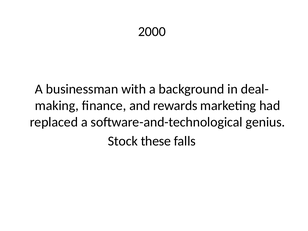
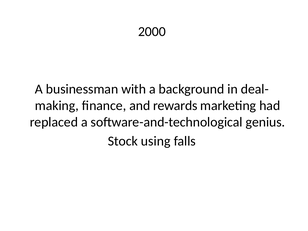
these: these -> using
